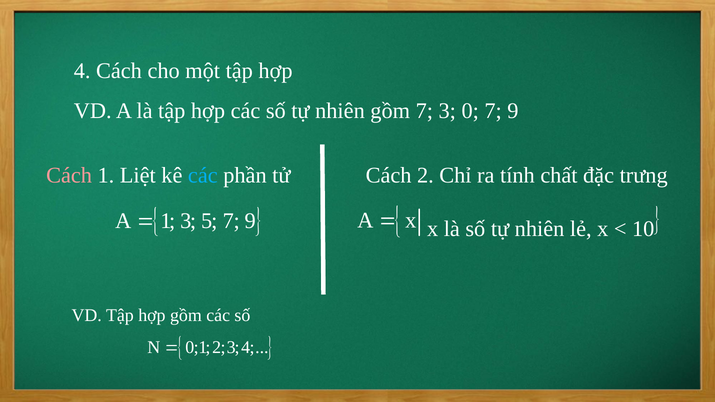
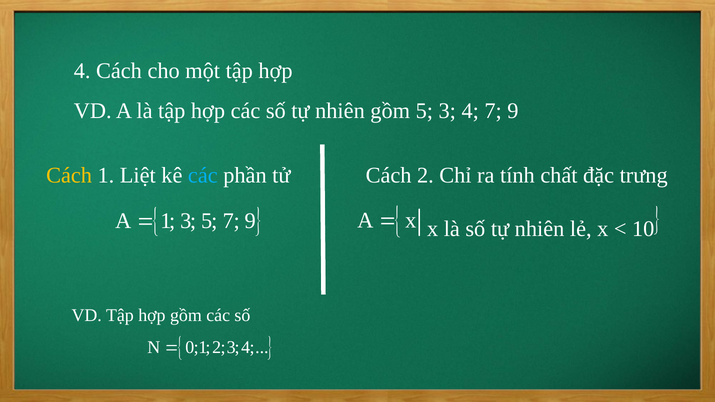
gồm 7: 7 -> 5
3 0: 0 -> 4
Cách at (69, 175) colour: pink -> yellow
